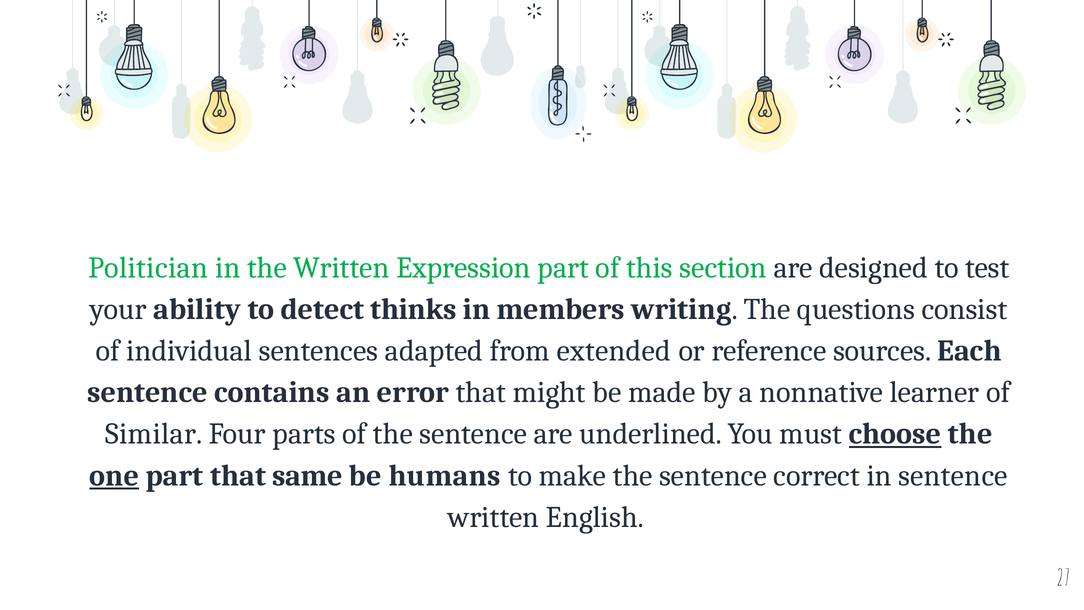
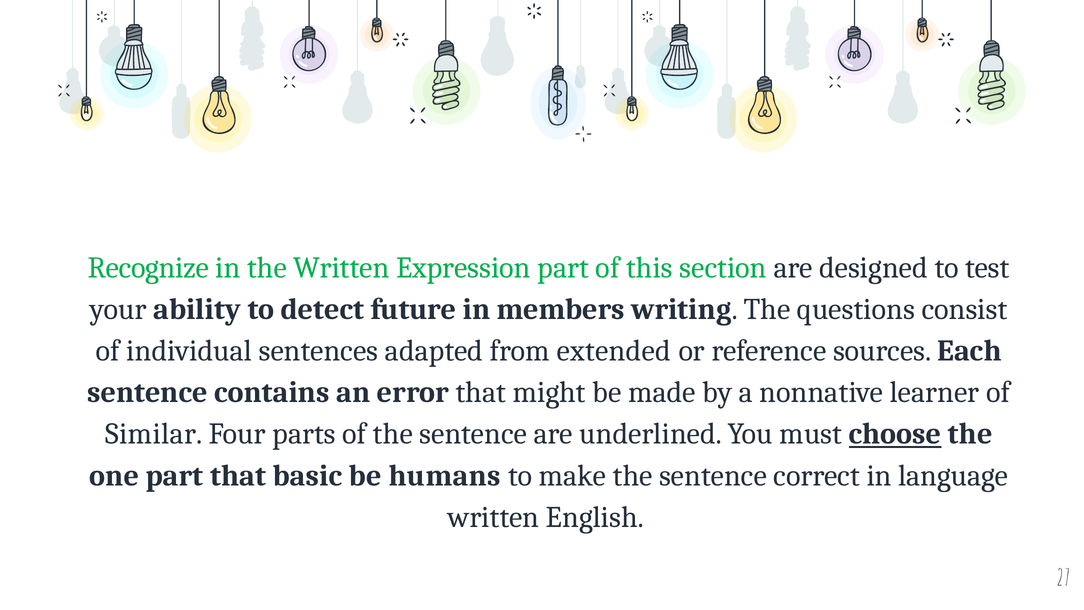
Politician: Politician -> Recognize
thinks: thinks -> future
one underline: present -> none
same: same -> basic
in sentence: sentence -> language
